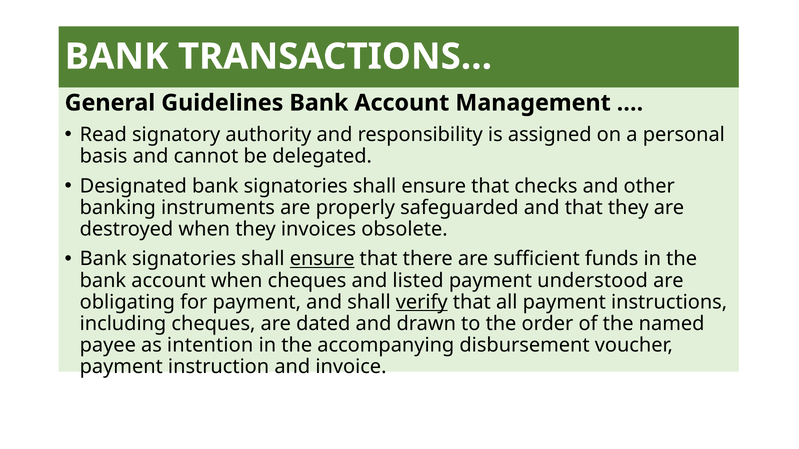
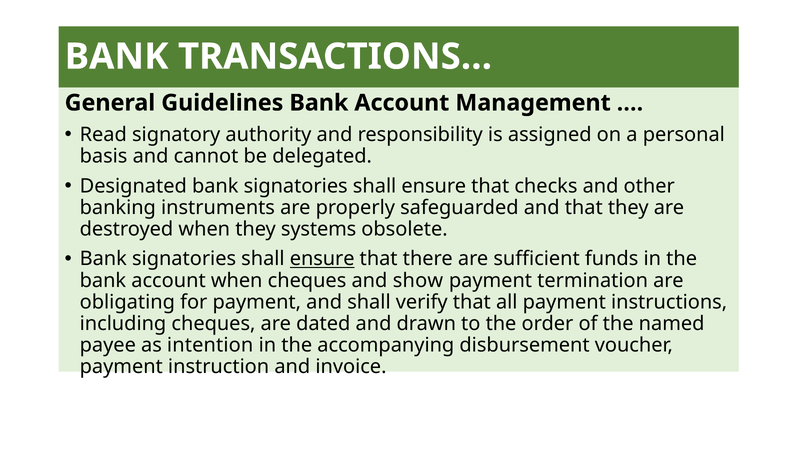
invoices: invoices -> systems
listed: listed -> show
understood: understood -> termination
verify underline: present -> none
